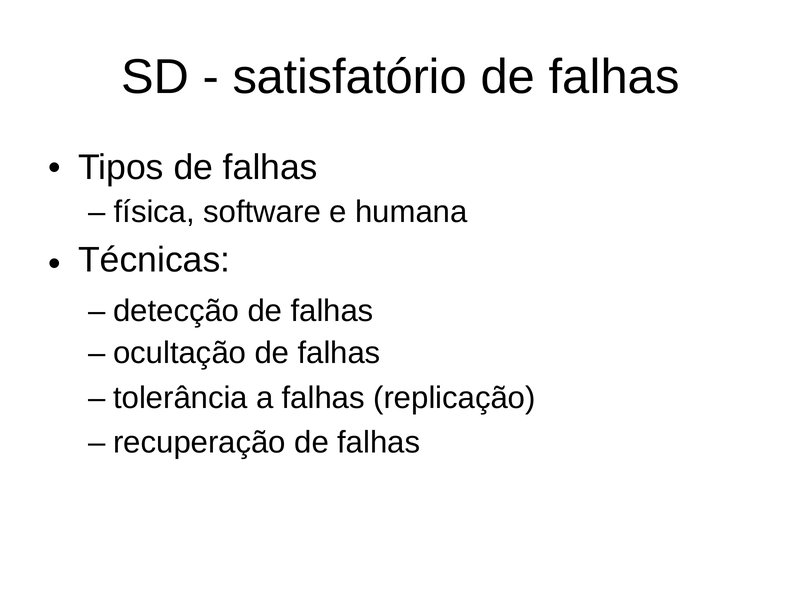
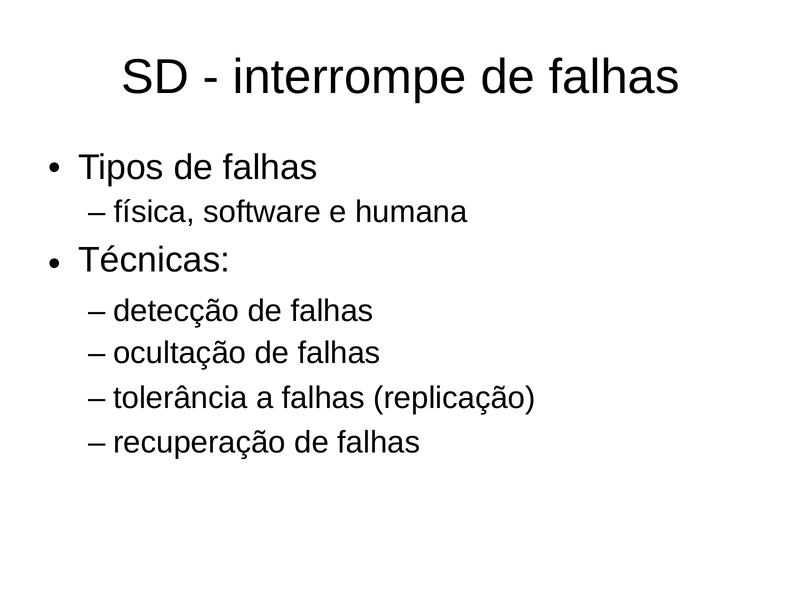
satisfatório: satisfatório -> interrompe
